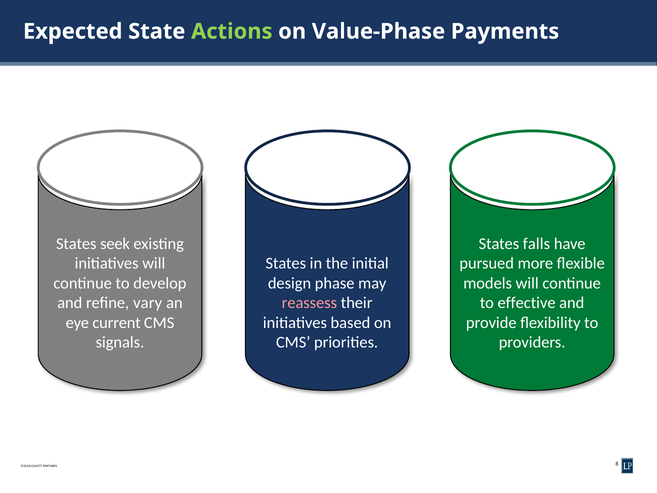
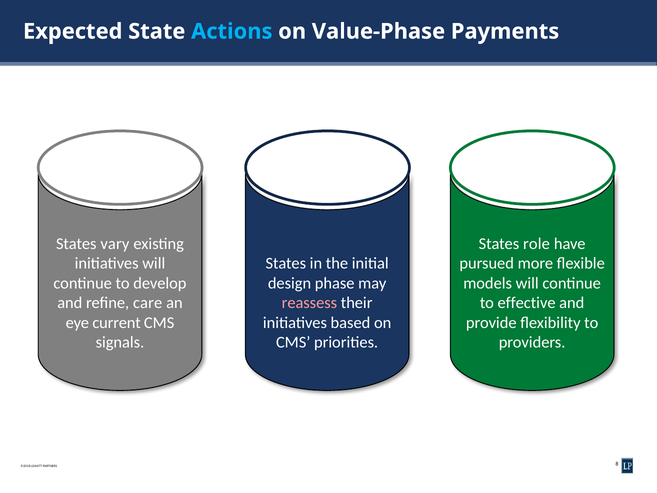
Actions colour: light green -> light blue
seek: seek -> vary
falls: falls -> role
vary: vary -> care
